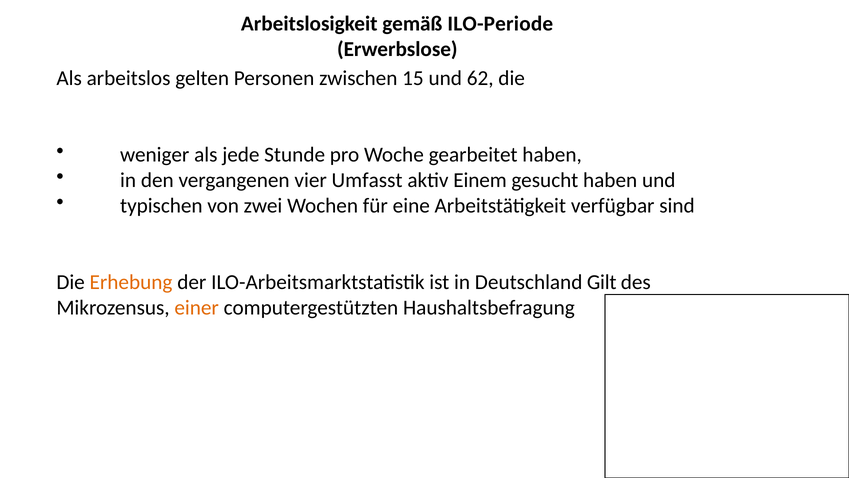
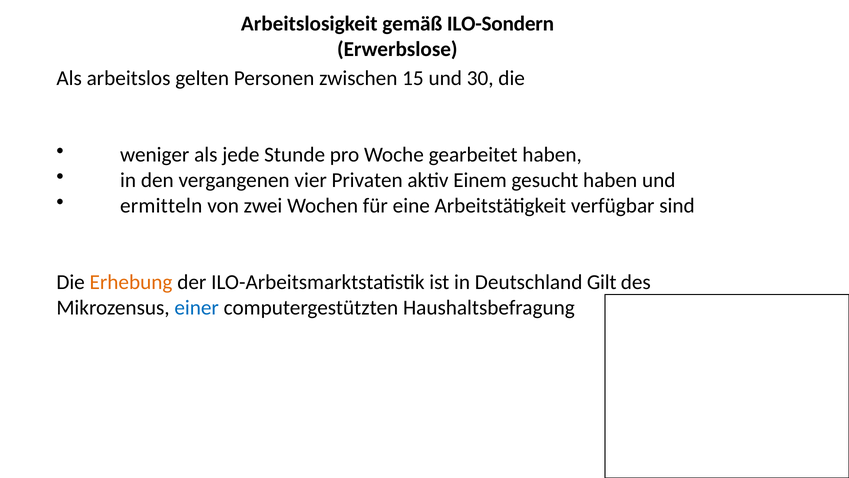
ILO-Periode: ILO-Periode -> ILO-Sondern
62: 62 -> 30
Umfasst: Umfasst -> Privaten
typischen: typischen -> ermitteln
einer colour: orange -> blue
